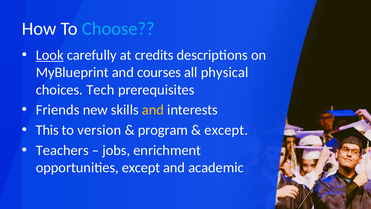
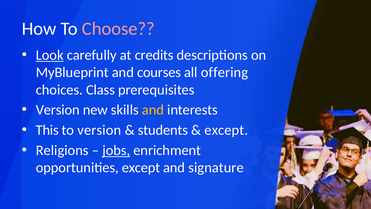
Choose colour: light blue -> pink
physical: physical -> offering
Tech: Tech -> Class
Friends at (58, 110): Friends -> Version
program: program -> students
Teachers: Teachers -> Religions
jobs underline: none -> present
academic: academic -> signature
